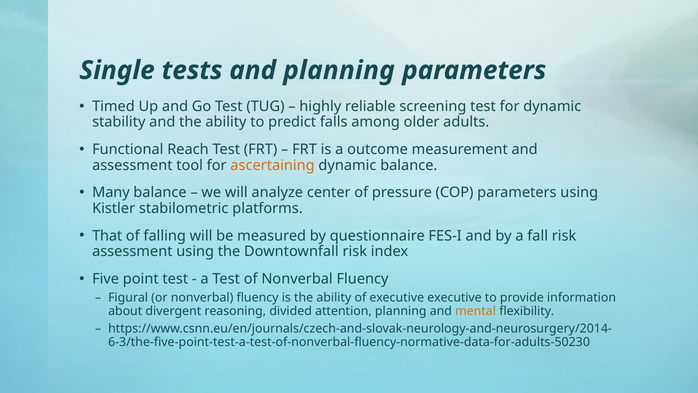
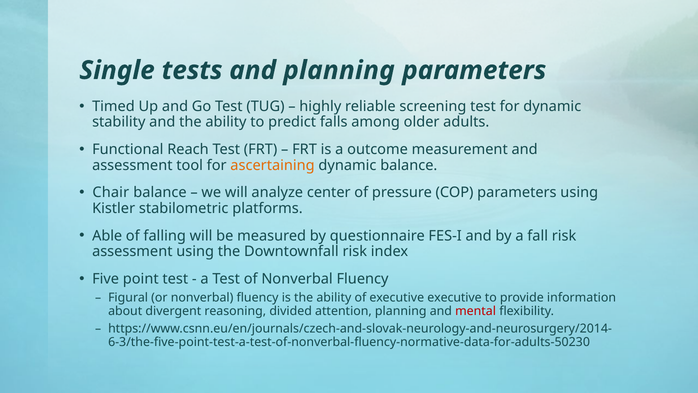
Many: Many -> Chair
That: That -> Able
mental colour: orange -> red
